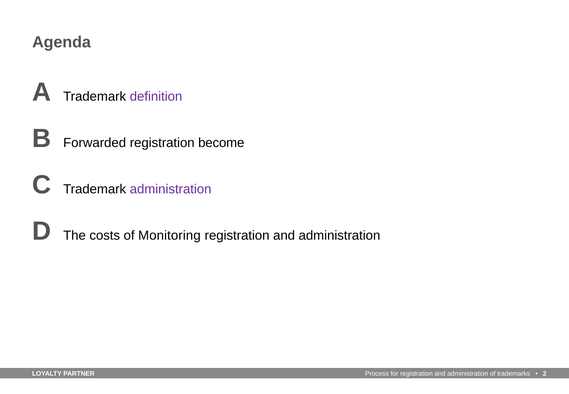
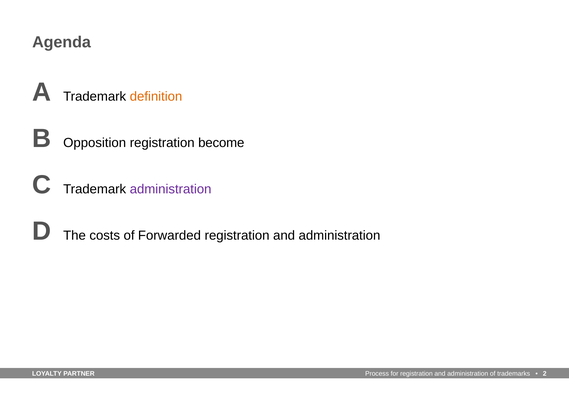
definition colour: purple -> orange
Forwarded: Forwarded -> Opposition
Monitoring: Monitoring -> Forwarded
